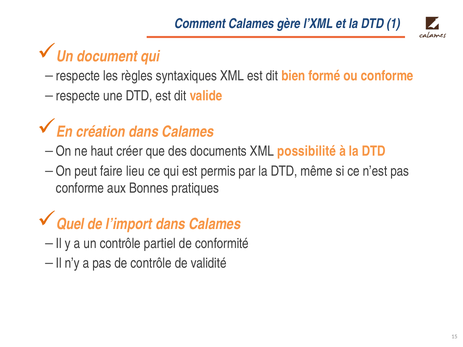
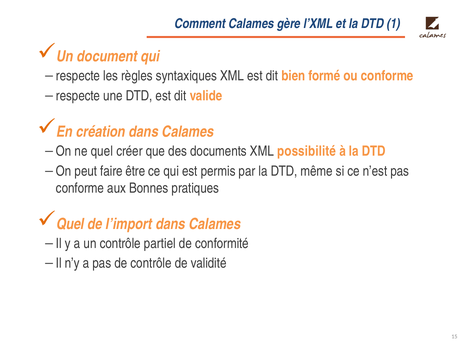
ne haut: haut -> quel
lieu: lieu -> être
